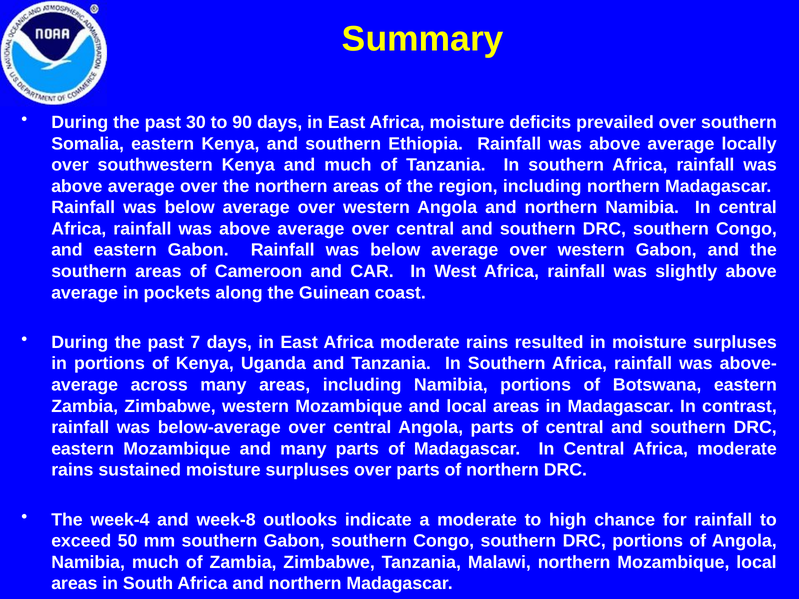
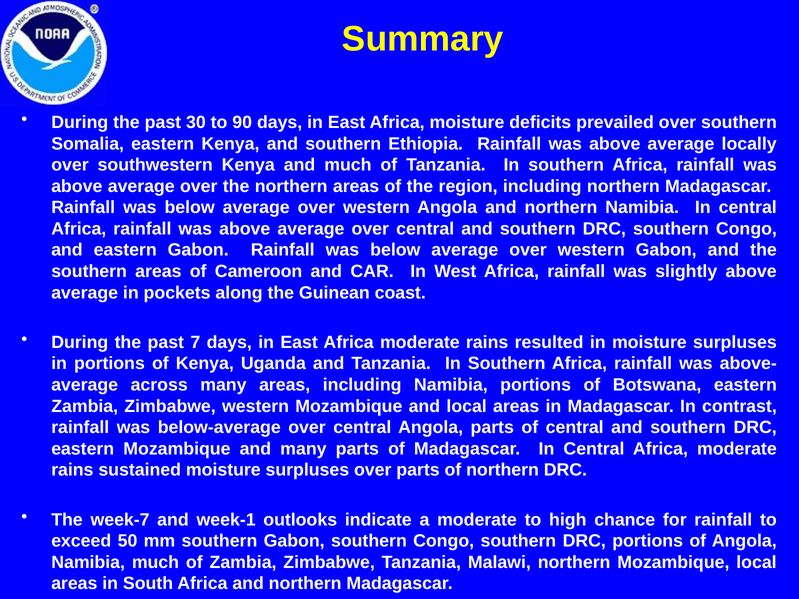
week-4: week-4 -> week-7
week-8: week-8 -> week-1
